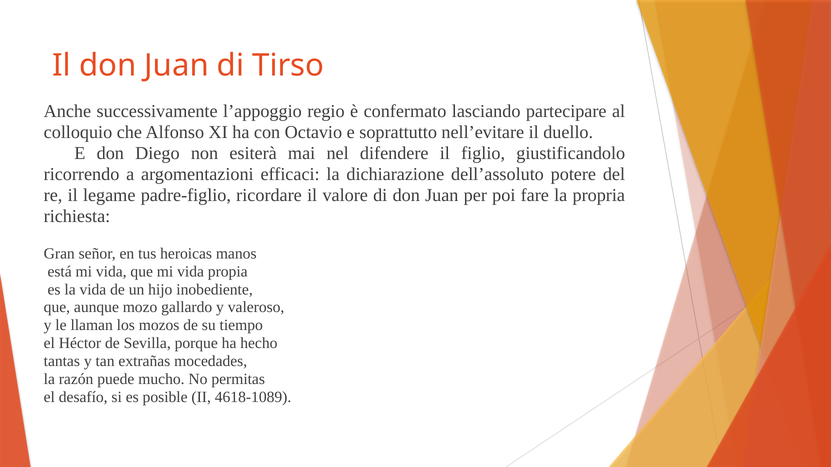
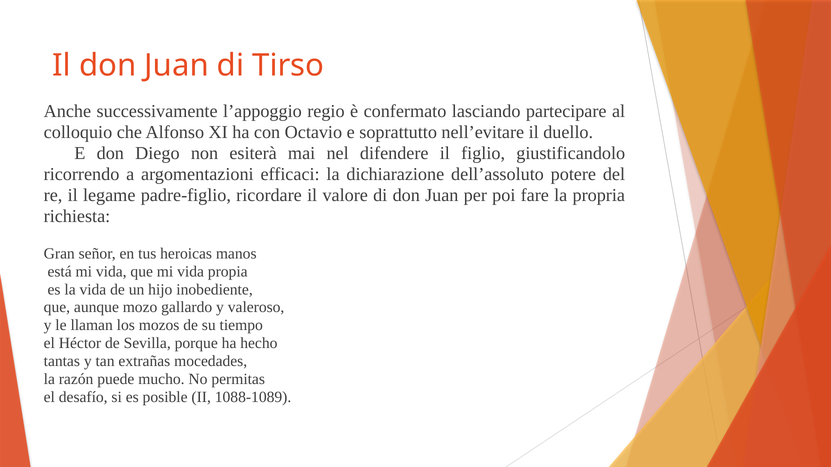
4618-1089: 4618-1089 -> 1088-1089
